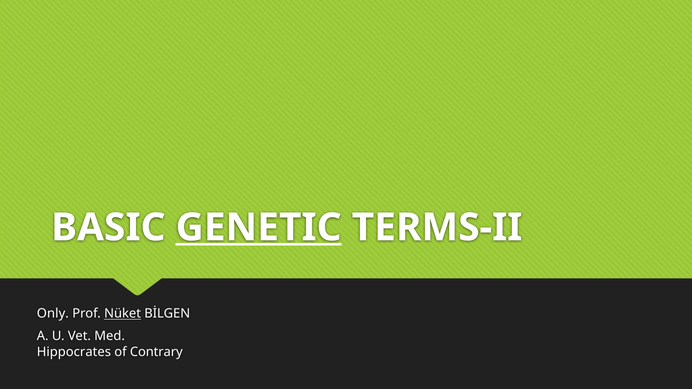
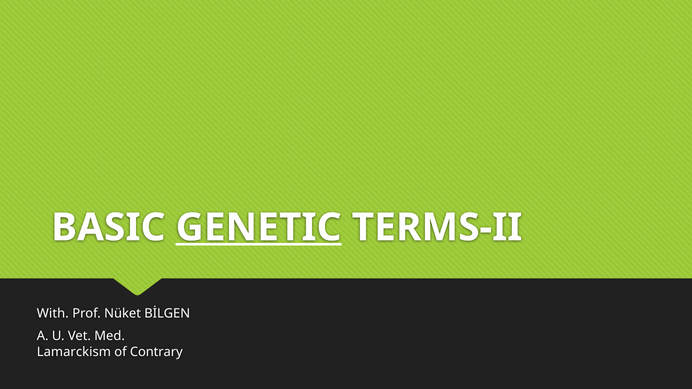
Only: Only -> With
Nüket underline: present -> none
Hippocrates: Hippocrates -> Lamarckism
